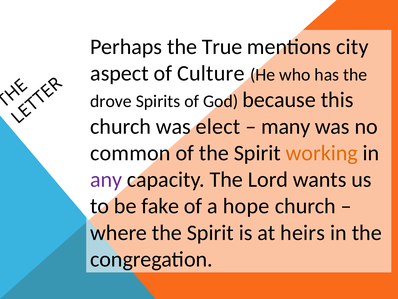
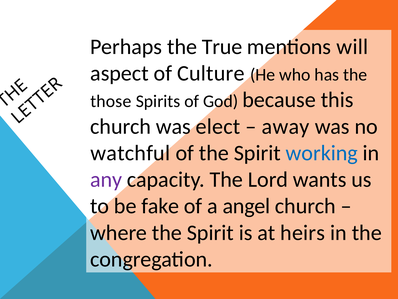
city: city -> will
drove: drove -> those
many: many -> away
common: common -> watchful
working colour: orange -> blue
hope: hope -> angel
